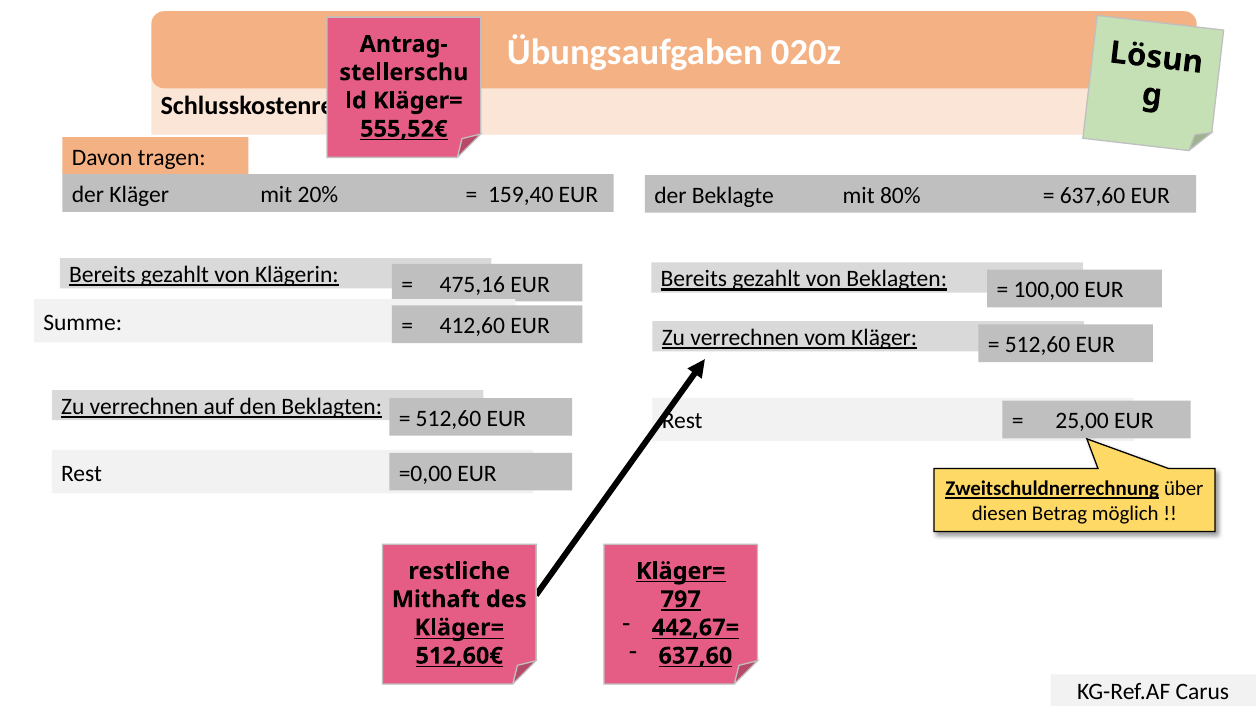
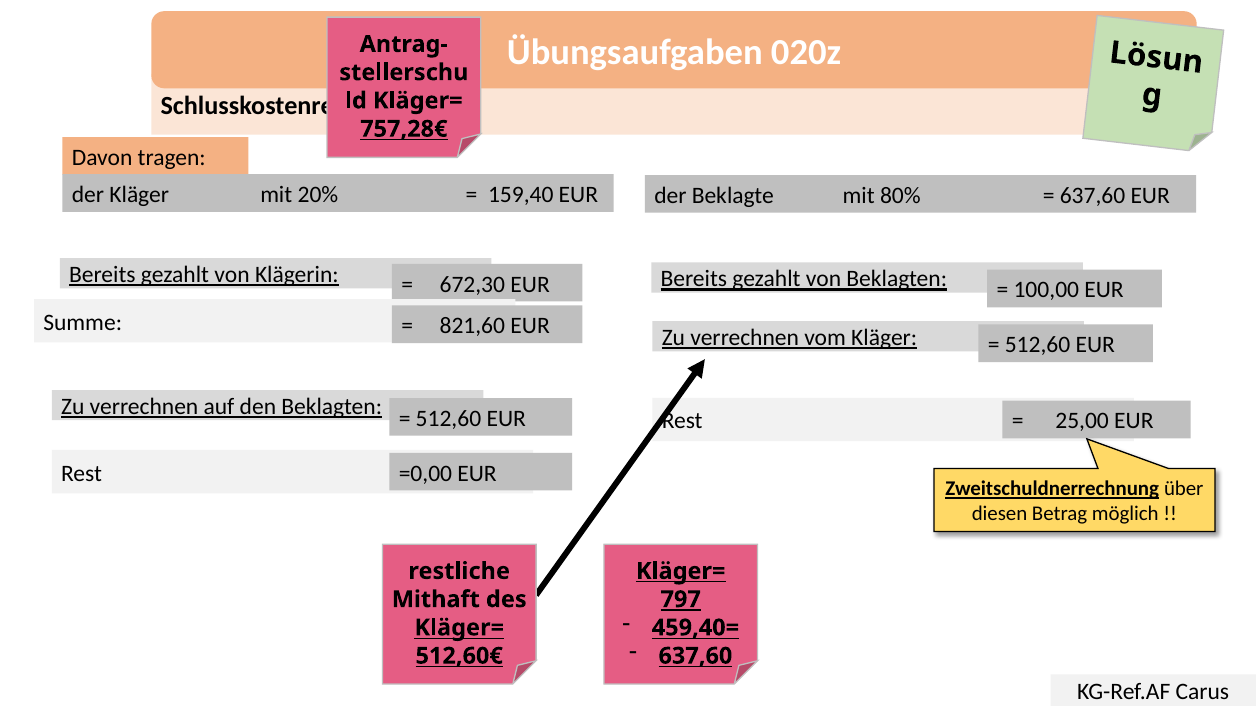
555,52€: 555,52€ -> 757,28€
475,16: 475,16 -> 672,30
412,60: 412,60 -> 821,60
442,67=: 442,67= -> 459,40=
